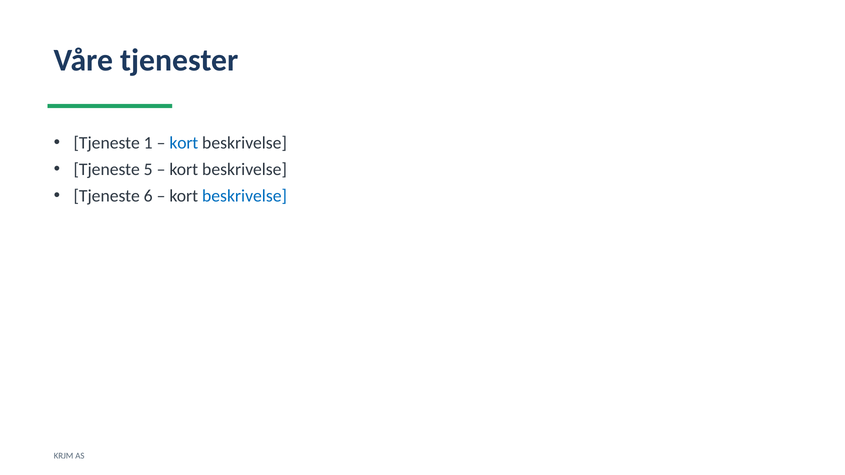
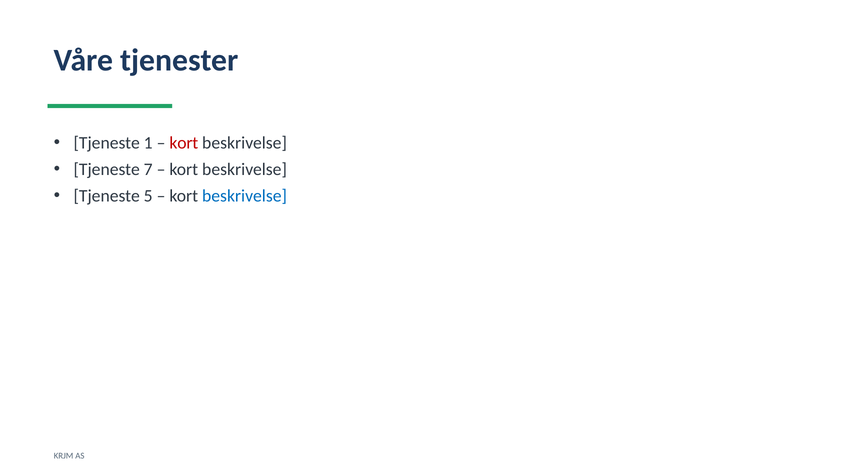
kort at (184, 143) colour: blue -> red
5: 5 -> 7
6: 6 -> 5
